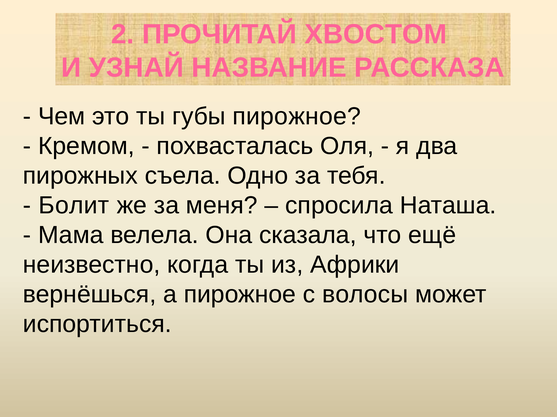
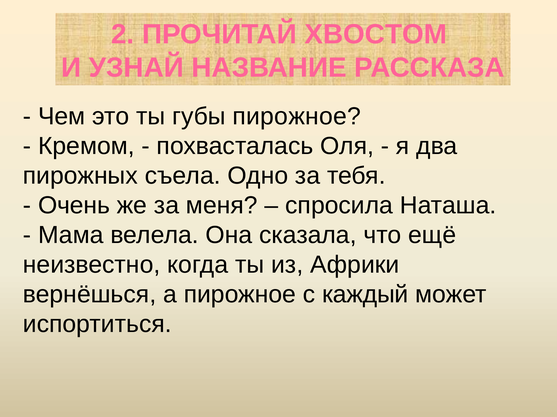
Болит: Болит -> Очень
волосы: волосы -> каждый
